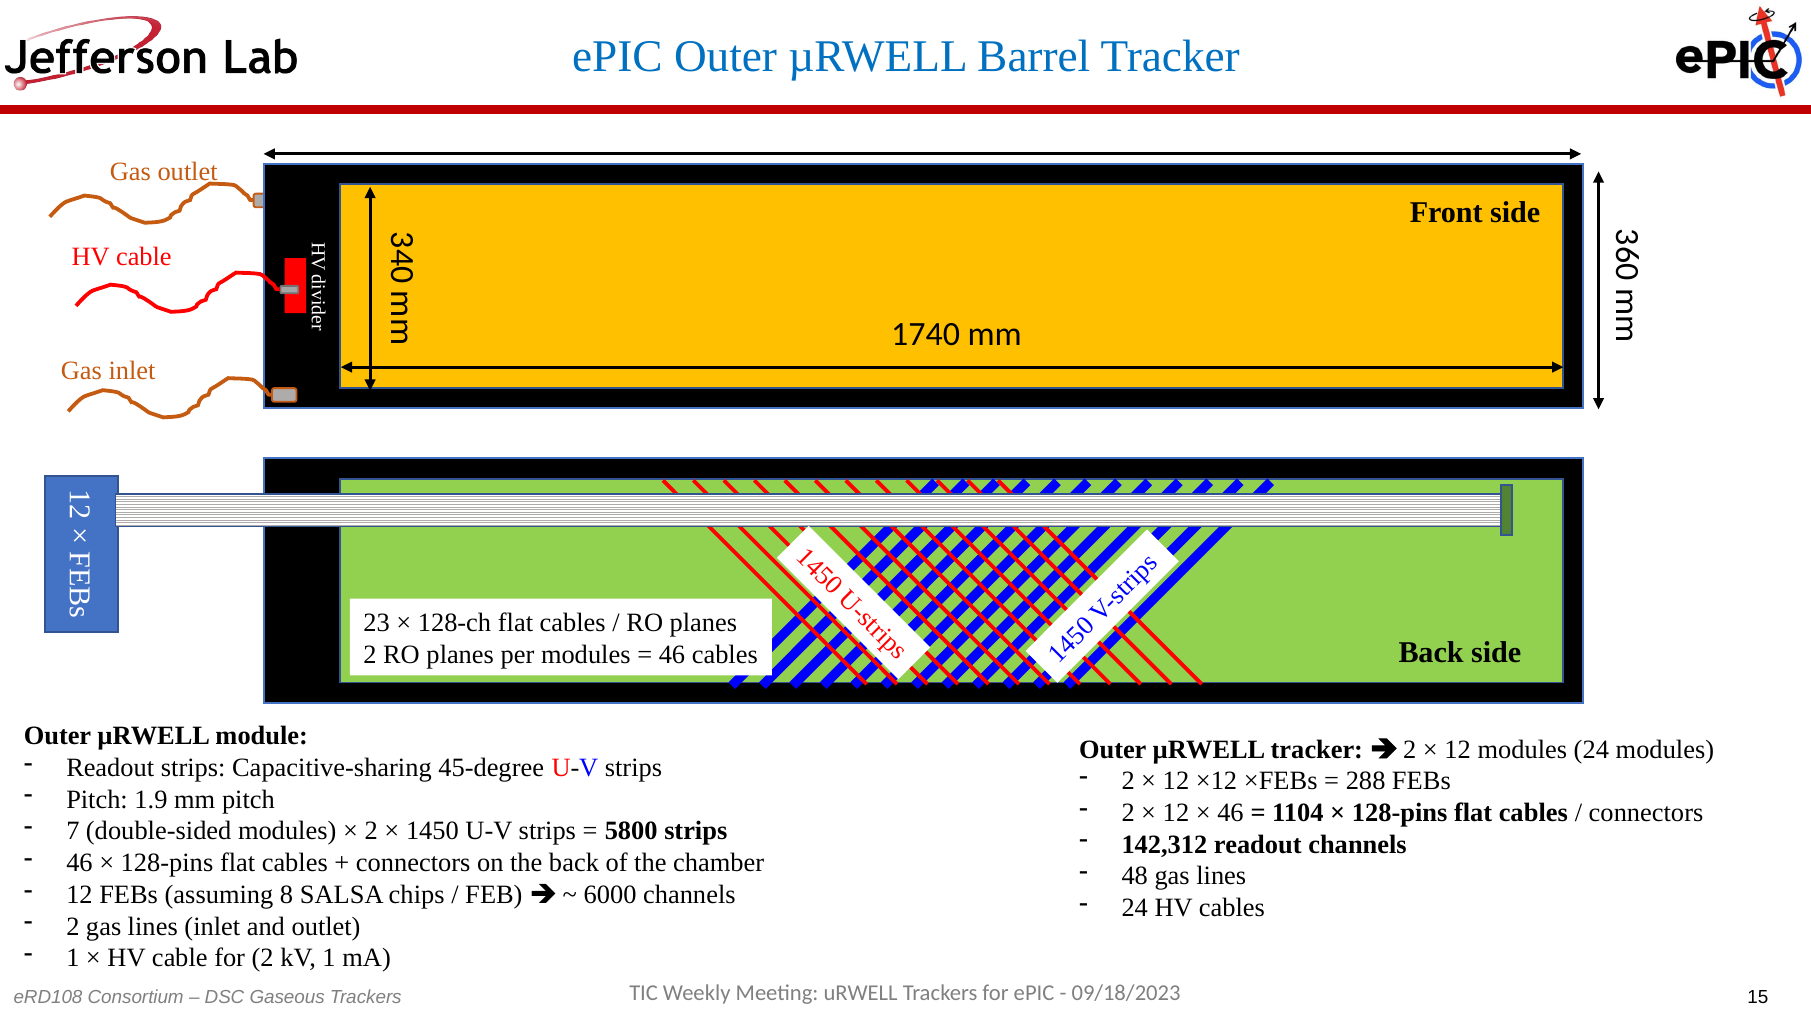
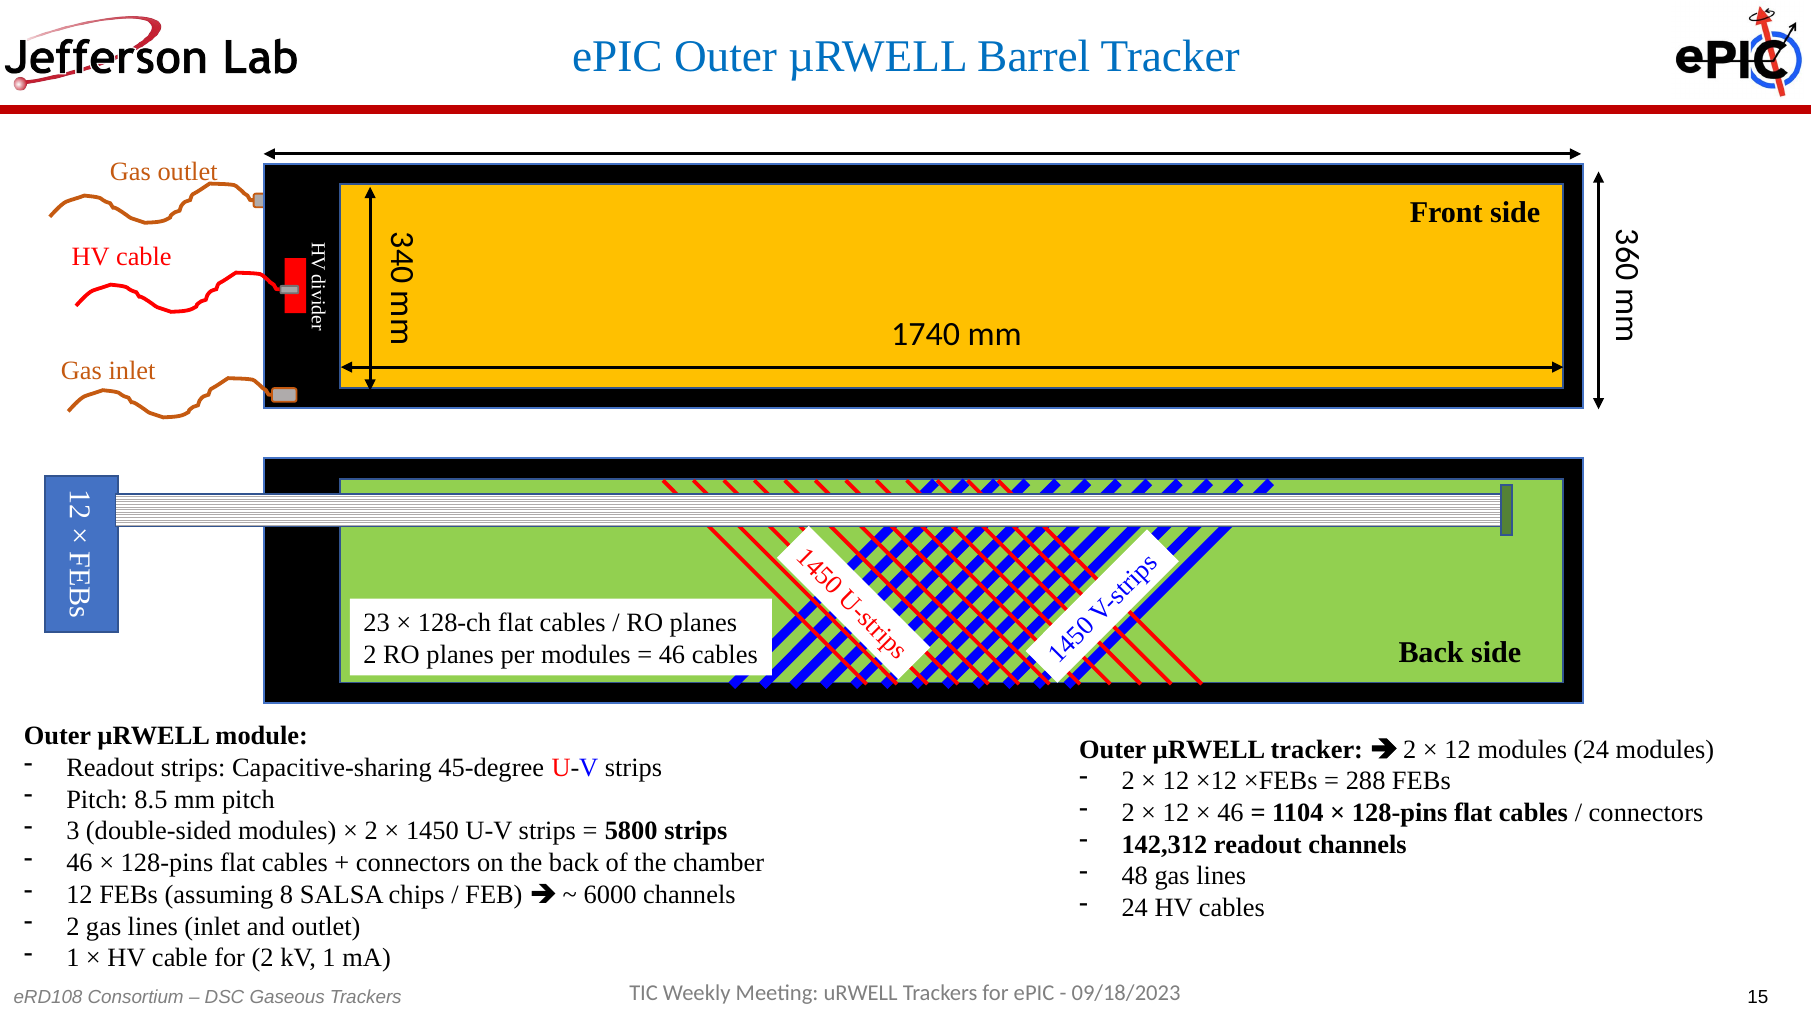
1.9: 1.9 -> 8.5
7 at (73, 831): 7 -> 3
